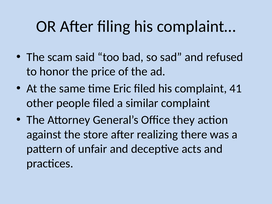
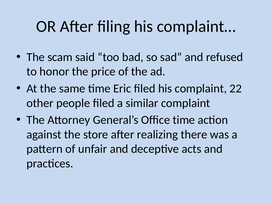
41: 41 -> 22
Office they: they -> time
